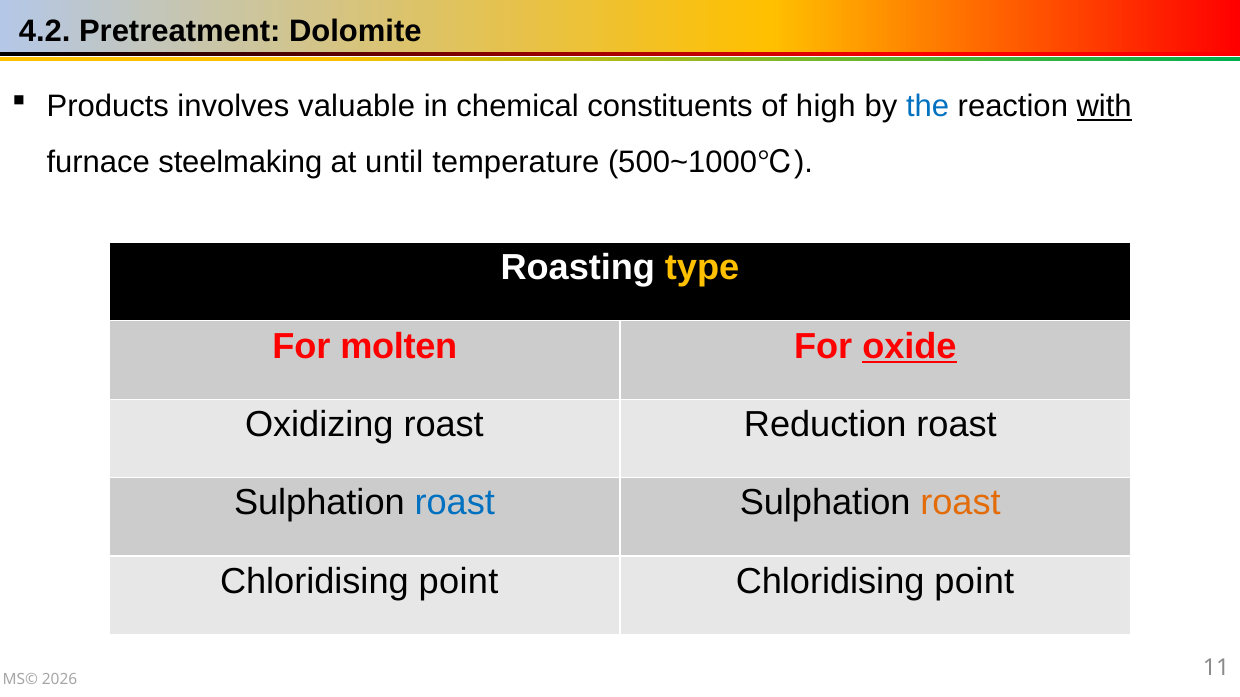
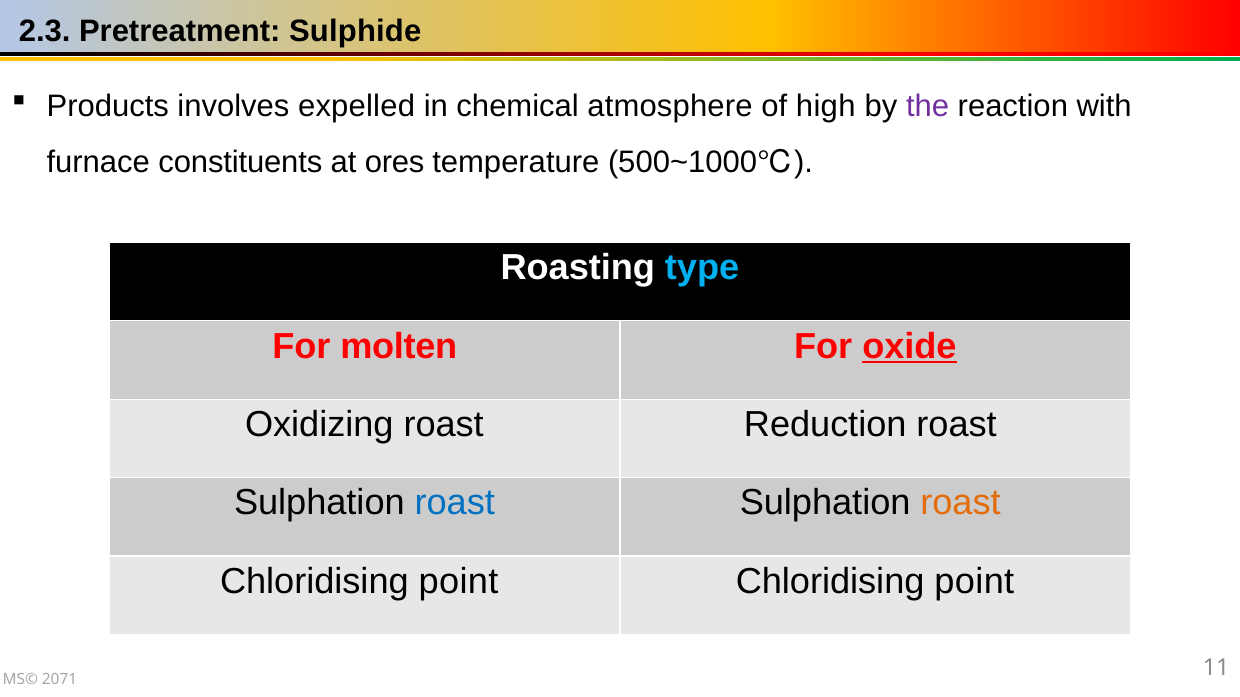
4.2: 4.2 -> 2.3
Dolomite: Dolomite -> Sulphide
valuable: valuable -> expelled
constituents: constituents -> atmosphere
the colour: blue -> purple
with underline: present -> none
steelmaking: steelmaking -> constituents
until: until -> ores
type colour: yellow -> light blue
2026: 2026 -> 2071
